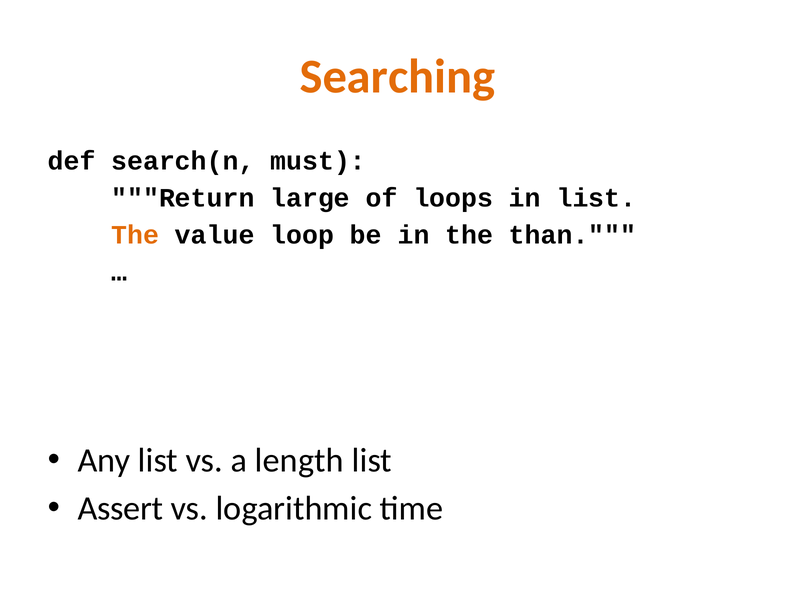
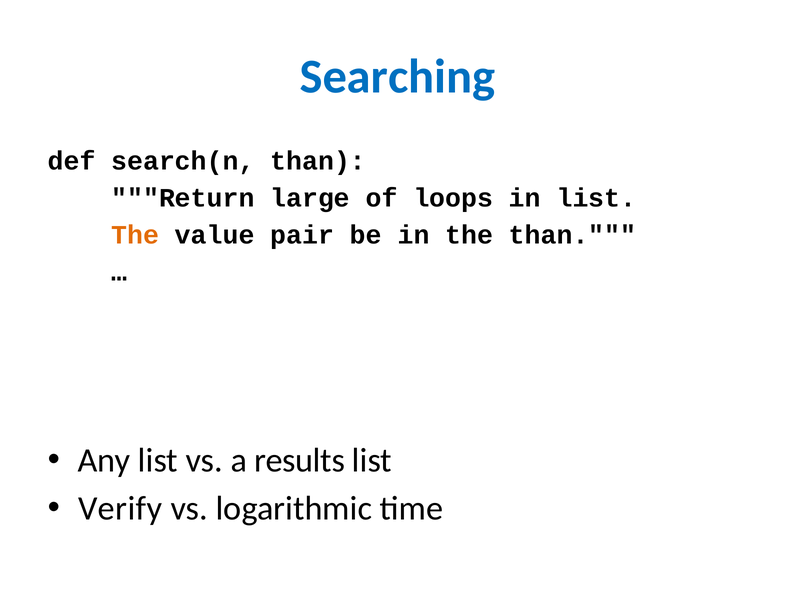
Searching colour: orange -> blue
search(n must: must -> than
loop: loop -> pair
length: length -> results
Assert: Assert -> Verify
